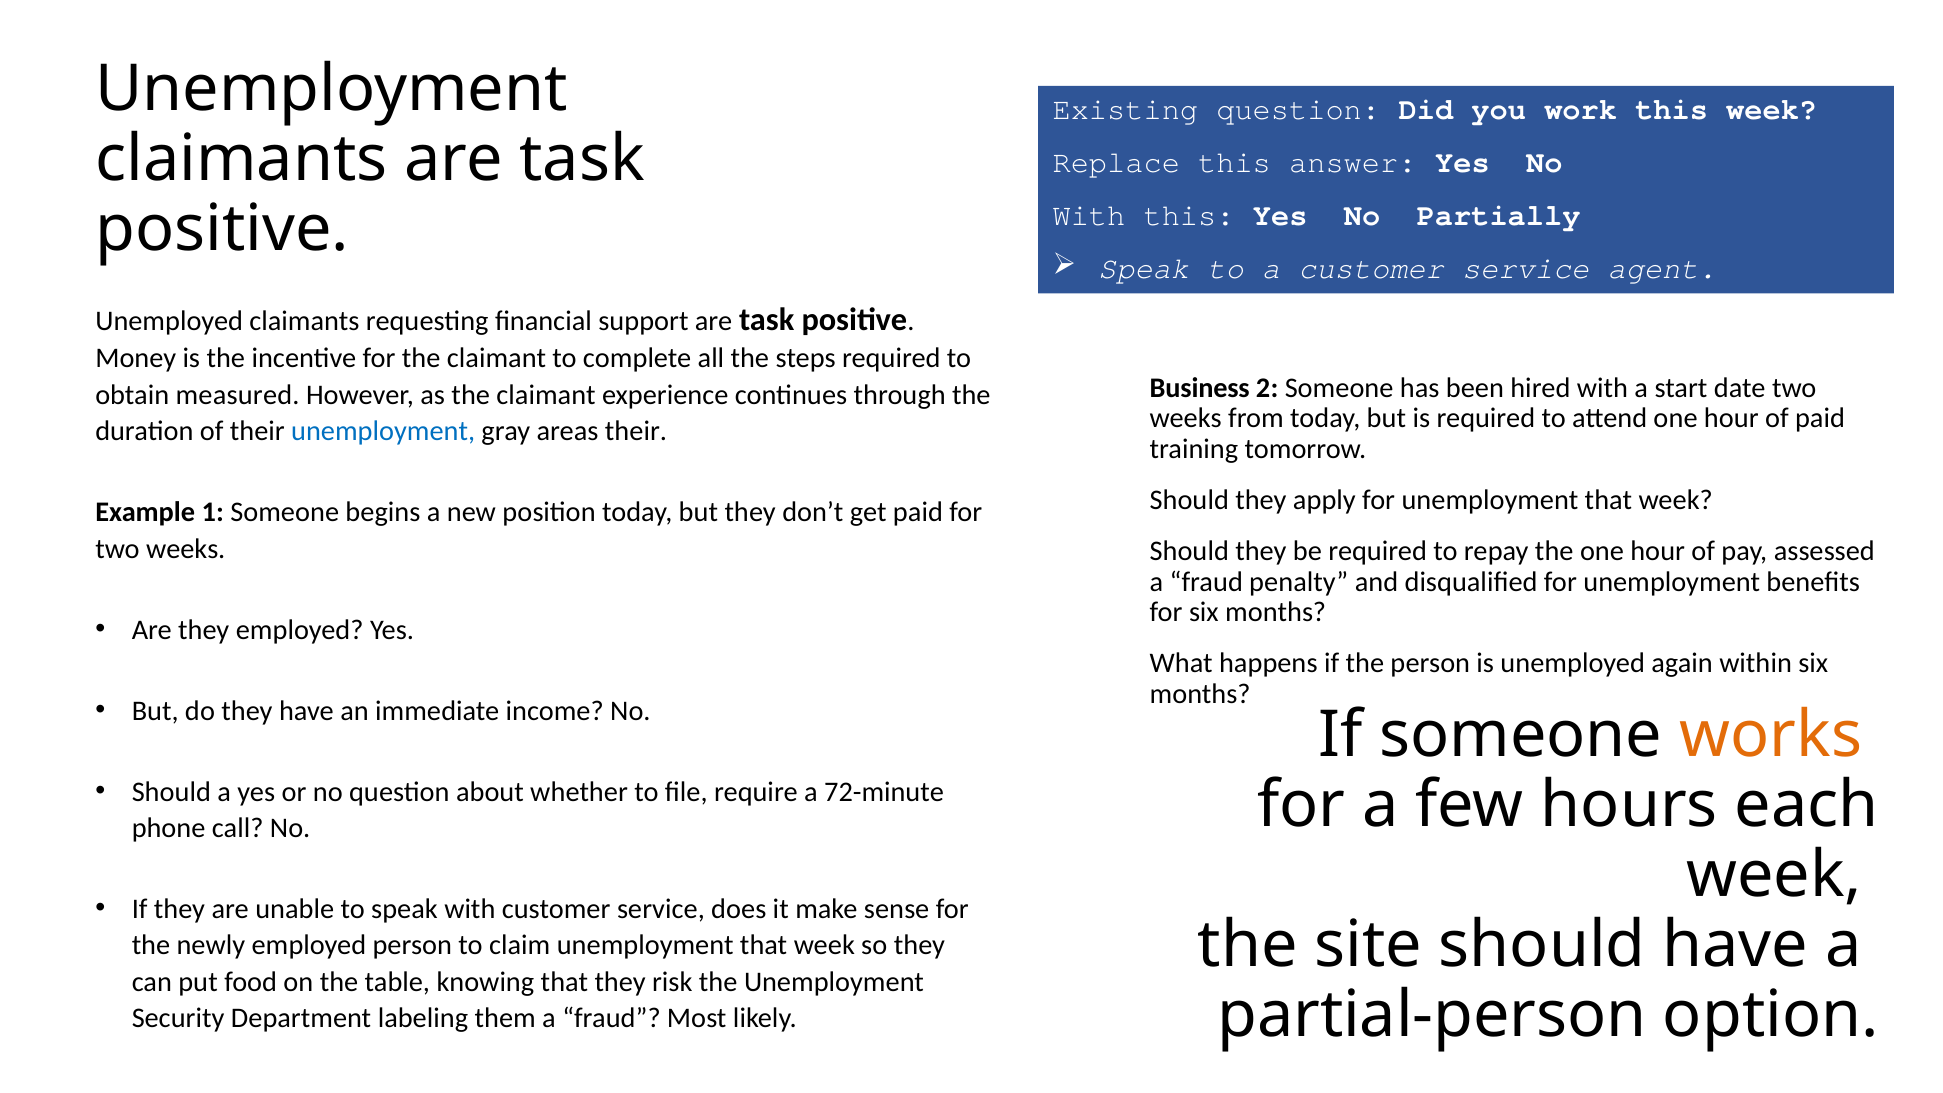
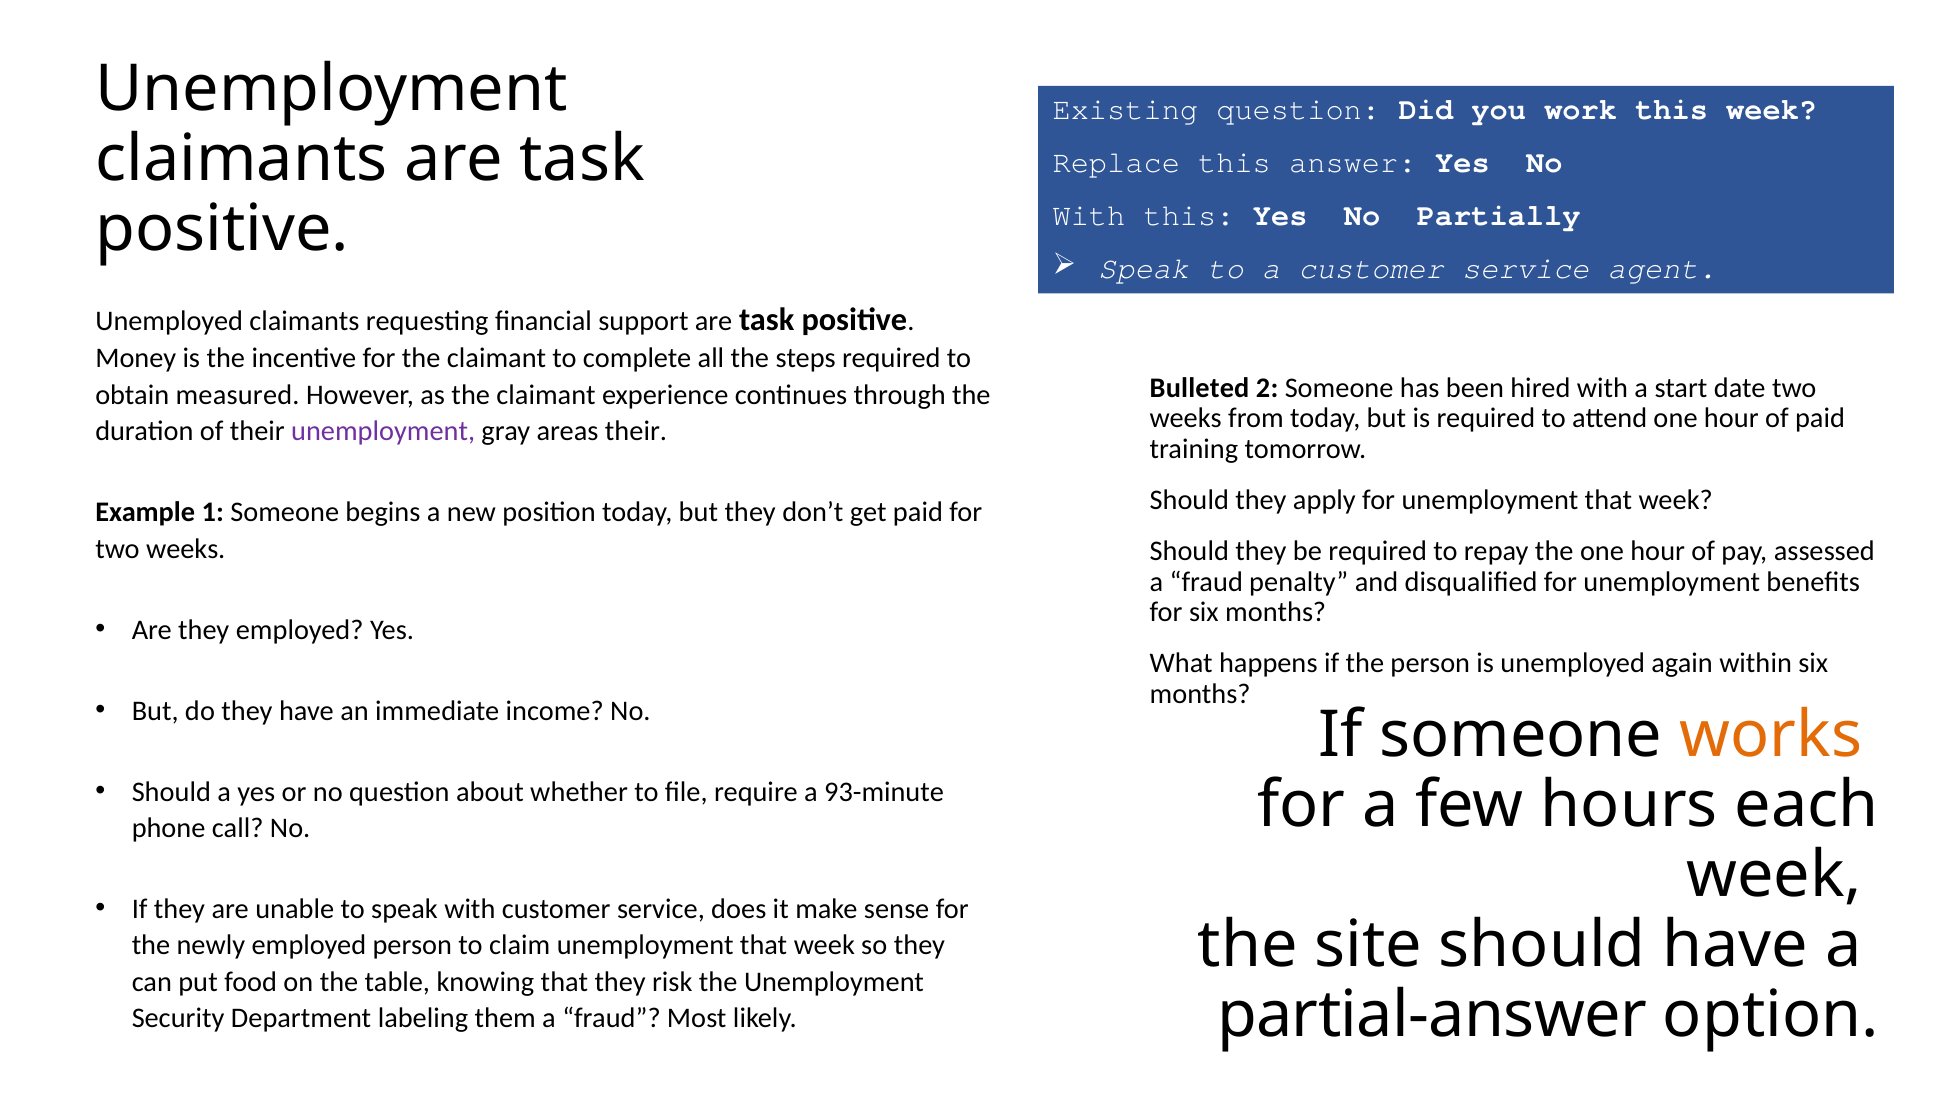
Business: Business -> Bulleted
unemployment at (383, 431) colour: blue -> purple
72-minute: 72-minute -> 93-minute
partial-person: partial-person -> partial-answer
